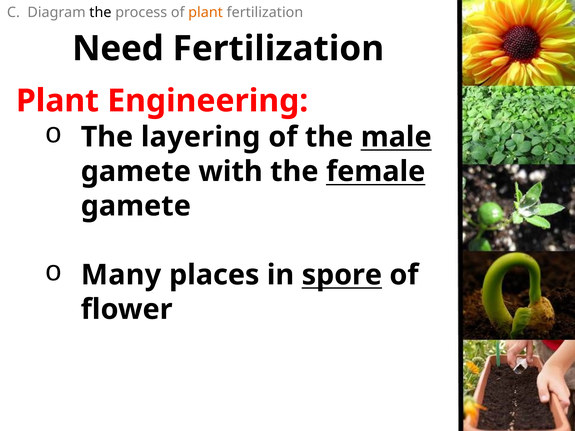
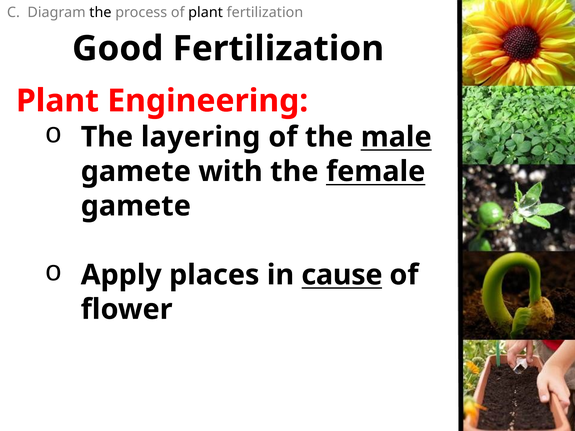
plant at (206, 12) colour: orange -> black
Need: Need -> Good
Many: Many -> Apply
spore: spore -> cause
